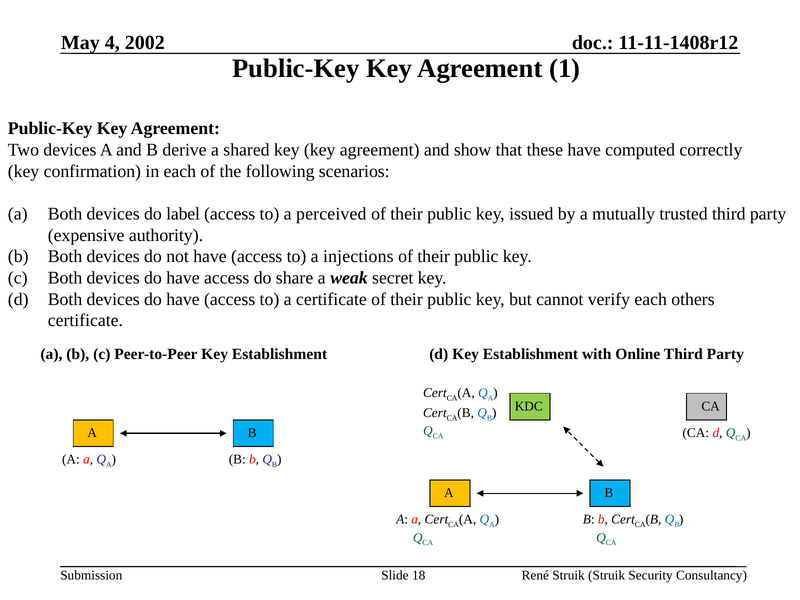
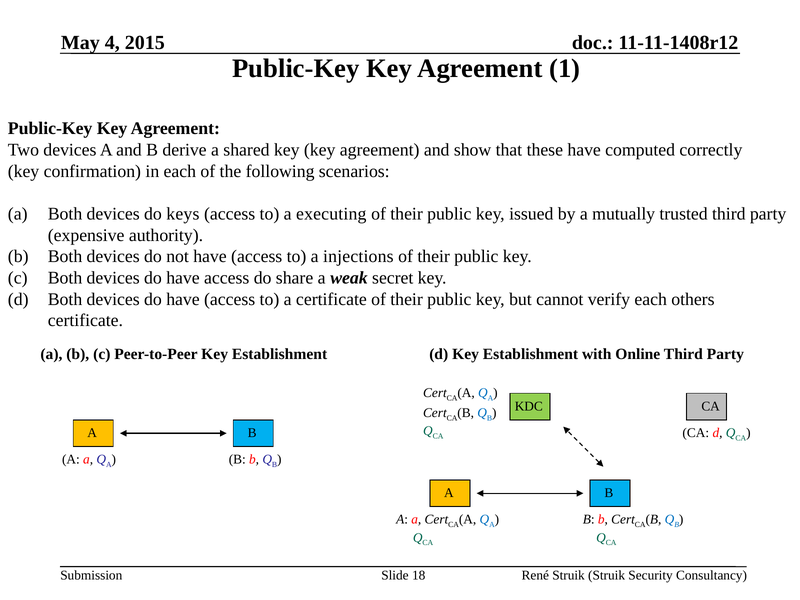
2002: 2002 -> 2015
label: label -> keys
perceived: perceived -> executing
